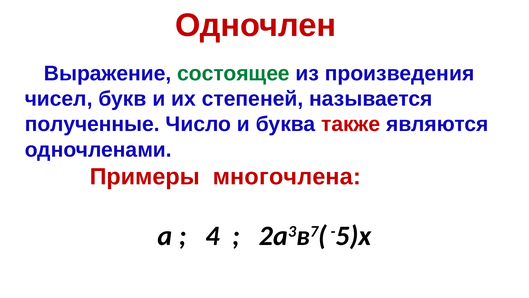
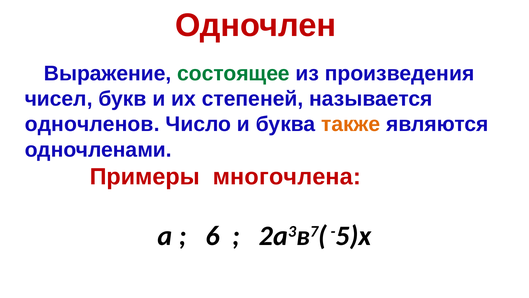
полученные: полученные -> одночленов
также colour: red -> orange
4: 4 -> 6
